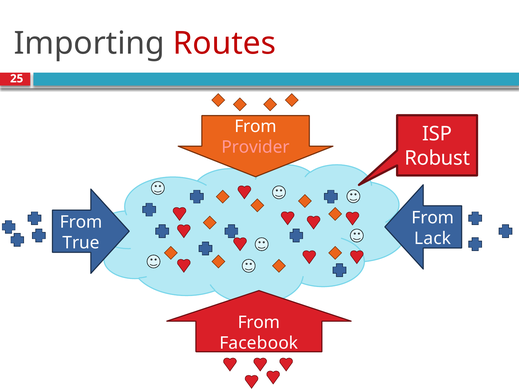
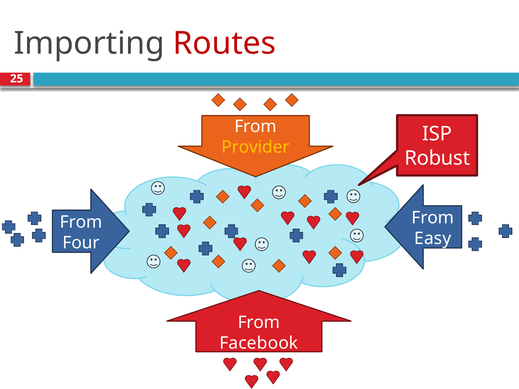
Provider colour: pink -> yellow
Lack: Lack -> Easy
True: True -> Four
